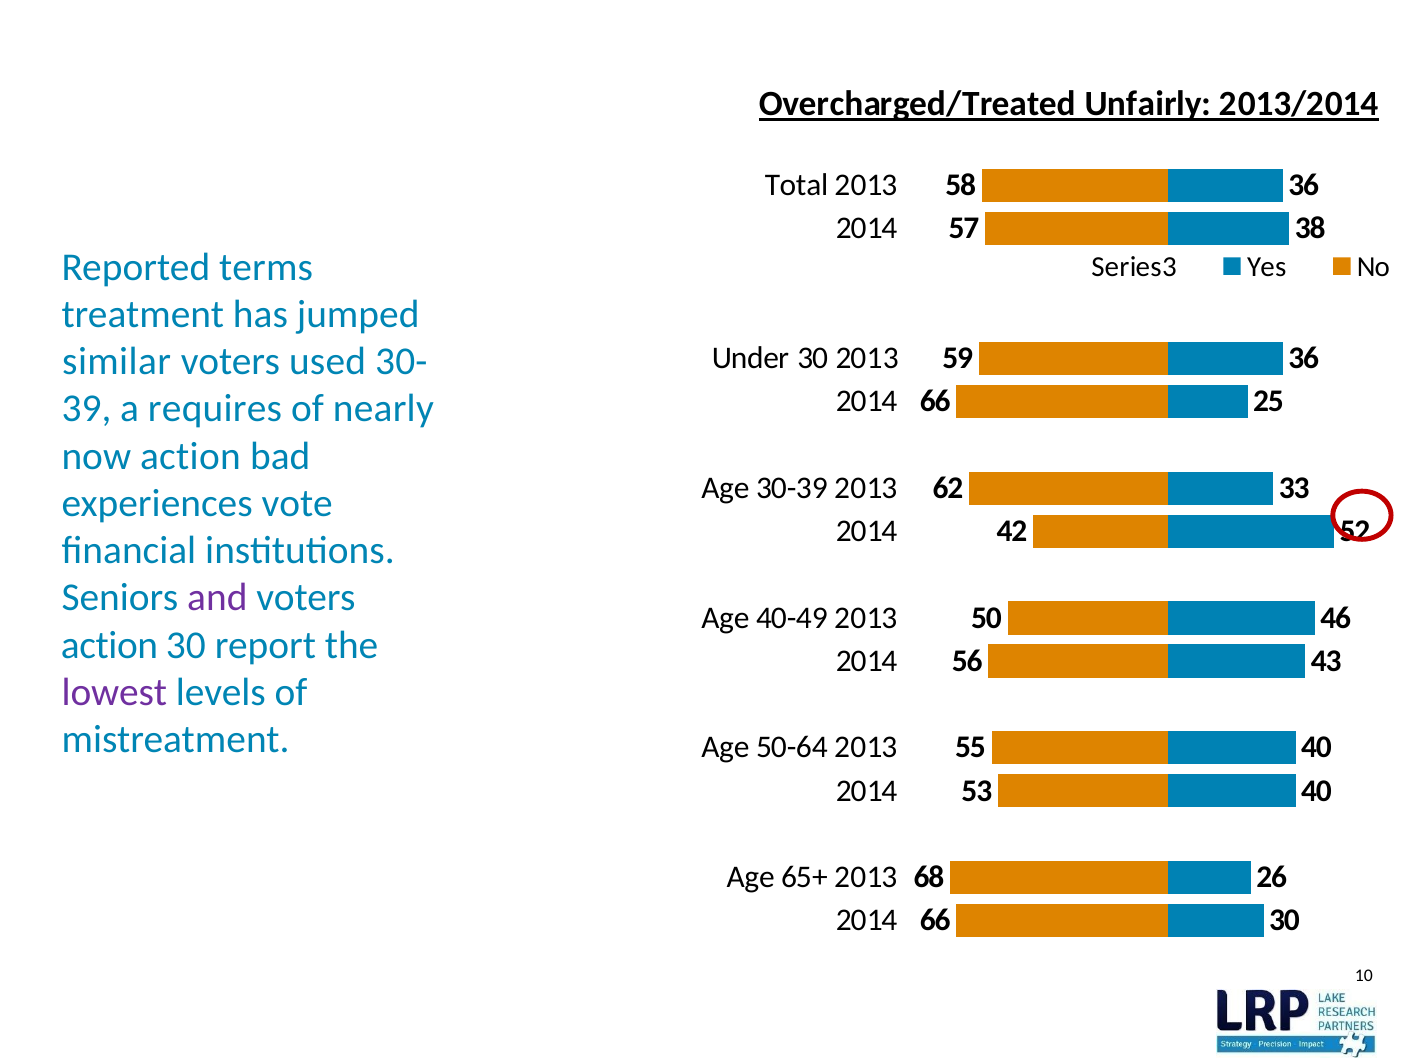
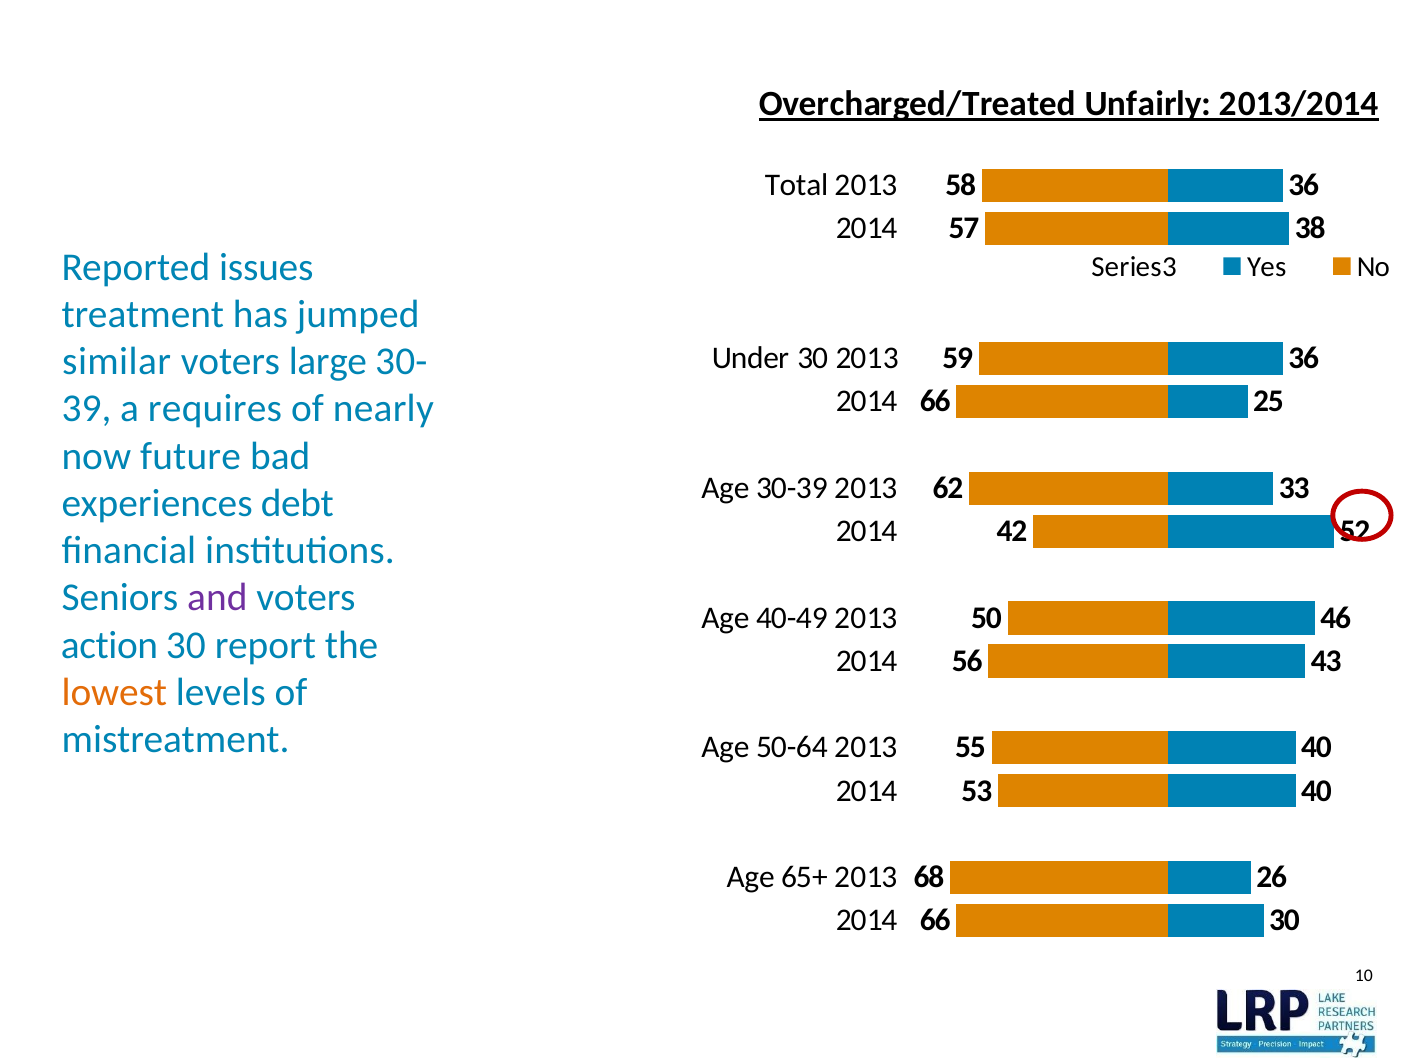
terms: terms -> issues
used: used -> large
now action: action -> future
vote: vote -> debt
lowest colour: purple -> orange
